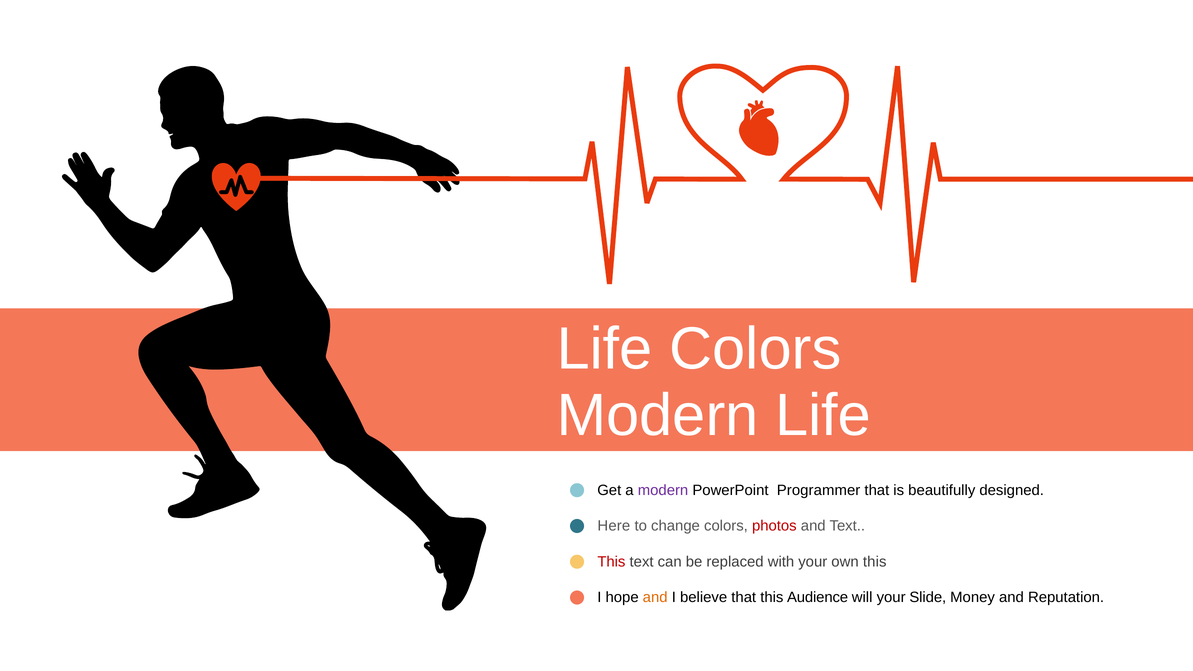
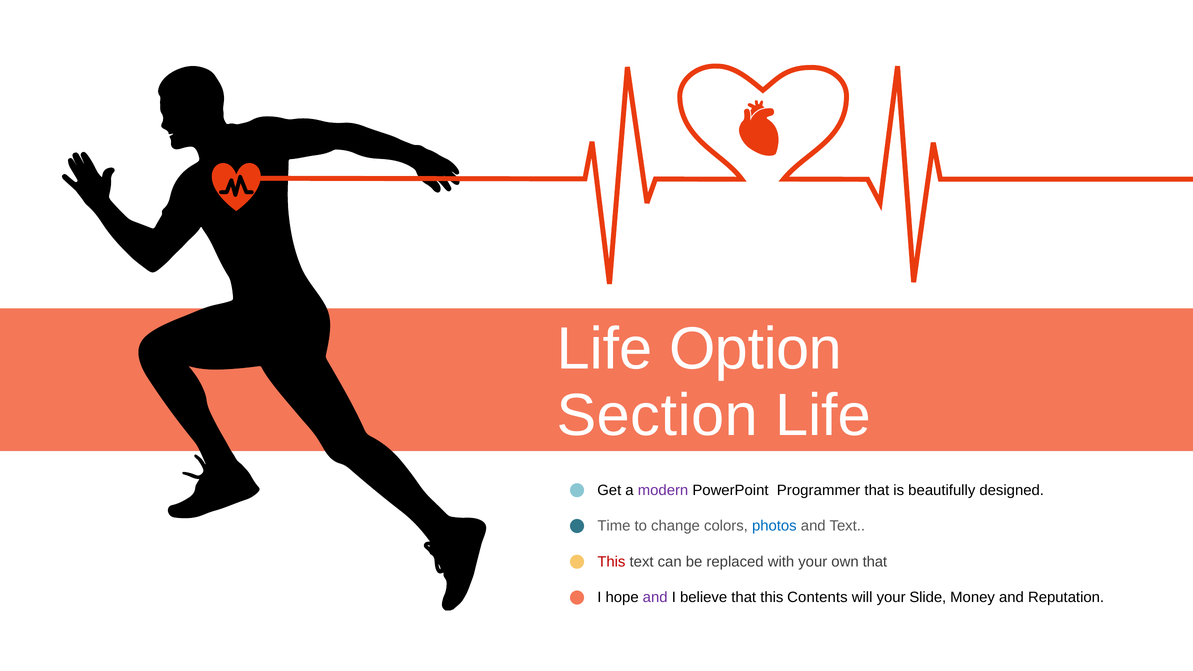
Life Colors: Colors -> Option
Modern at (658, 415): Modern -> Section
Here: Here -> Time
photos colour: red -> blue
own this: this -> that
and at (655, 598) colour: orange -> purple
Audience: Audience -> Contents
